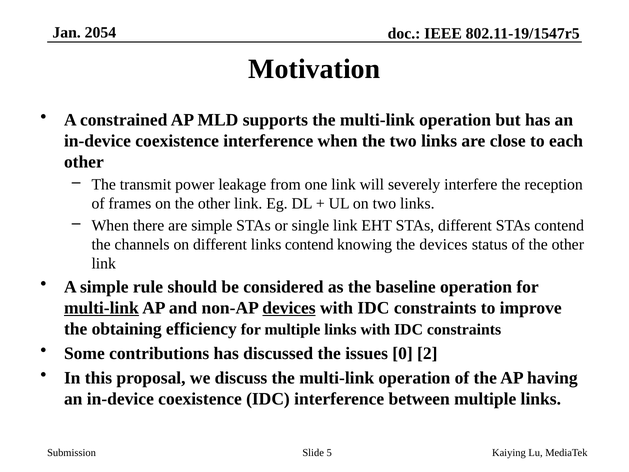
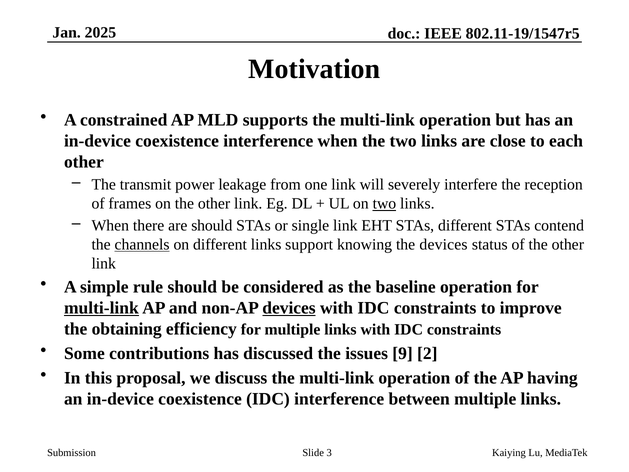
2054: 2054 -> 2025
two at (384, 203) underline: none -> present
are simple: simple -> should
channels underline: none -> present
links contend: contend -> support
0: 0 -> 9
5: 5 -> 3
